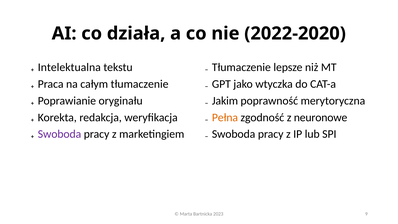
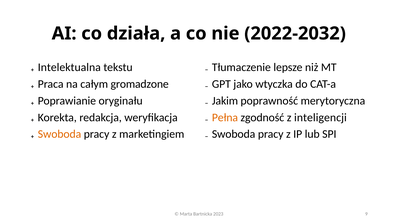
2022-2020: 2022-2020 -> 2022-2032
całym tłumaczenie: tłumaczenie -> gromadzone
neuronowe: neuronowe -> inteligencji
Swoboda at (60, 134) colour: purple -> orange
